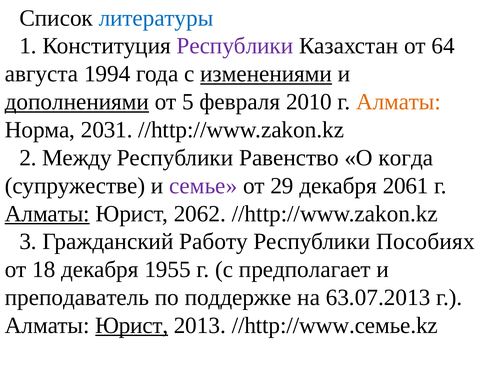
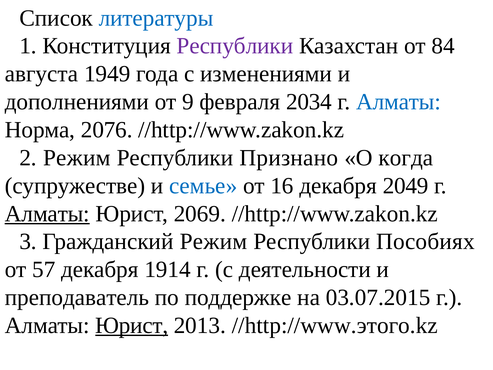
64: 64 -> 84
1994: 1994 -> 1949
изменениями underline: present -> none
дополнениями underline: present -> none
5: 5 -> 9
2010: 2010 -> 2034
Алматы at (398, 102) colour: orange -> blue
2031: 2031 -> 2076
2 Между: Между -> Режим
Равенство: Равенство -> Признано
семье colour: purple -> blue
29: 29 -> 16
2061: 2061 -> 2049
2062: 2062 -> 2069
Гражданский Работу: Работу -> Режим
18: 18 -> 57
1955: 1955 -> 1914
предполагает: предполагает -> деятельности
63.07.2013: 63.07.2013 -> 03.07.2015
//http://www.семье.kz: //http://www.семье.kz -> //http://www.этого.kz
